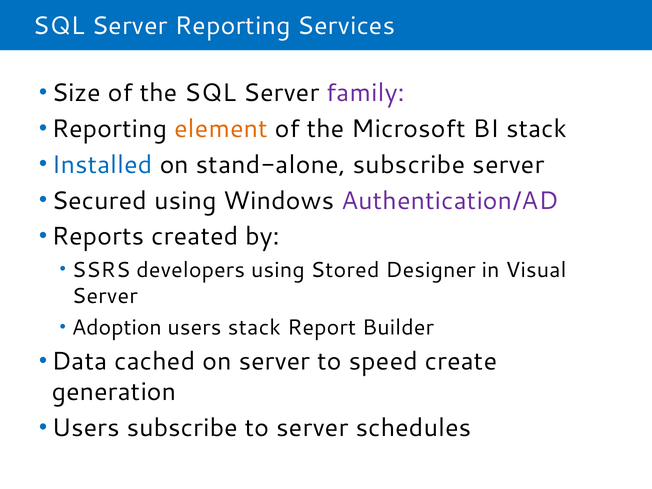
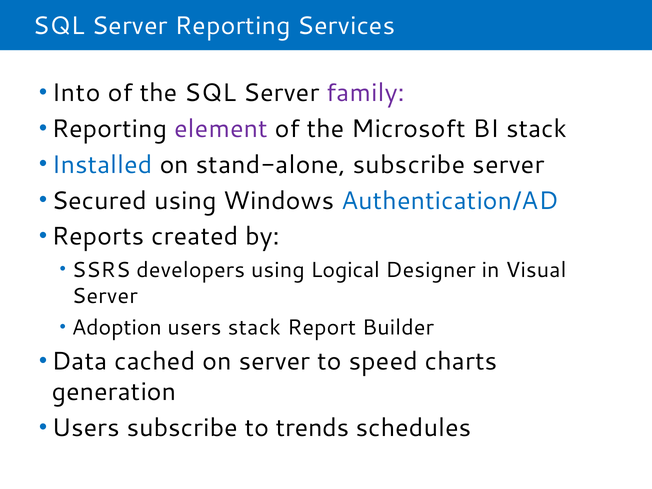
Size: Size -> Into
element colour: orange -> purple
Authentication/AD colour: purple -> blue
Stored: Stored -> Logical
create: create -> charts
to server: server -> trends
